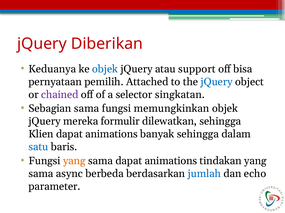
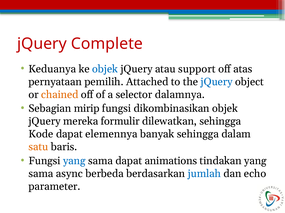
Diberikan: Diberikan -> Complete
bisa: bisa -> atas
chained colour: purple -> orange
singkatan: singkatan -> dalamnya
Sebagian sama: sama -> mirip
memungkinkan: memungkinkan -> dikombinasikan
Klien: Klien -> Kode
animations at (112, 135): animations -> elemennya
satu colour: blue -> orange
yang at (74, 161) colour: orange -> blue
